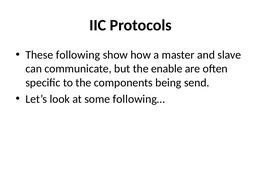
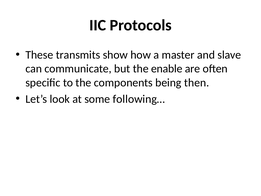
following: following -> transmits
send: send -> then
